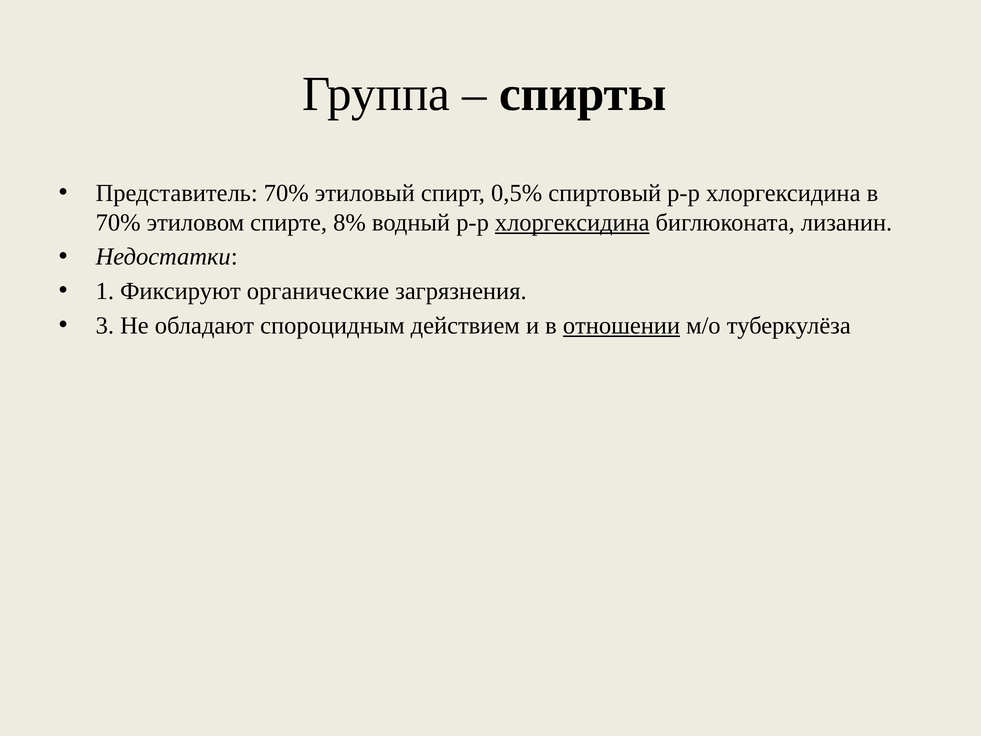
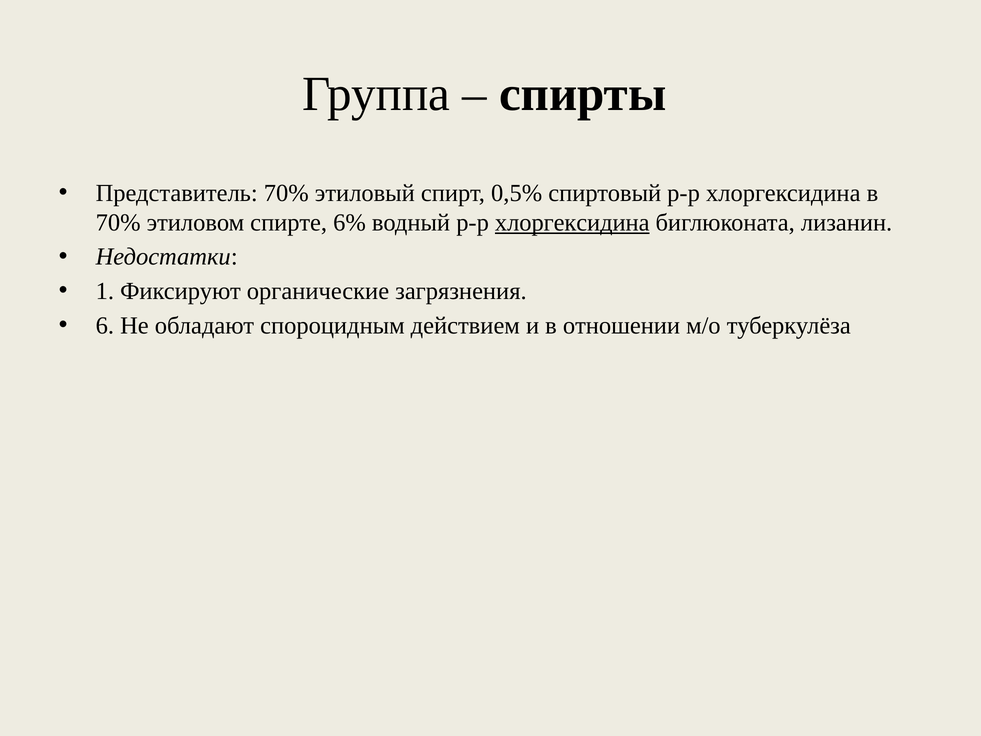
8%: 8% -> 6%
3: 3 -> 6
отношении underline: present -> none
